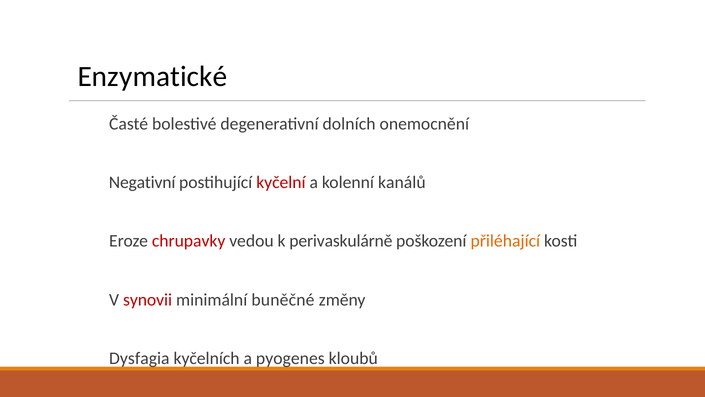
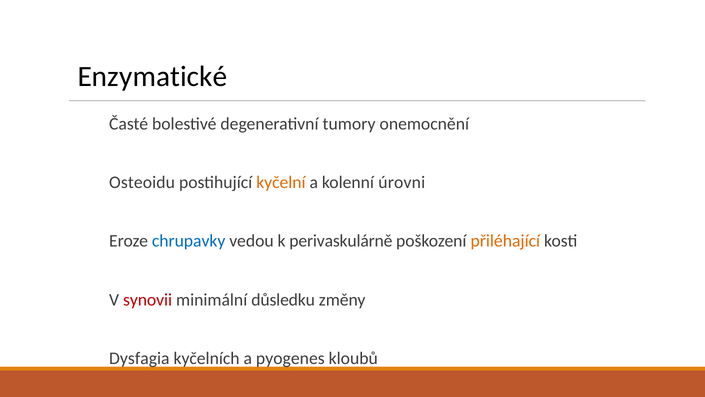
dolních: dolních -> tumory
Negativní: Negativní -> Osteoidu
kyčelní colour: red -> orange
kanálů: kanálů -> úrovni
chrupavky colour: red -> blue
buněčné: buněčné -> důsledku
